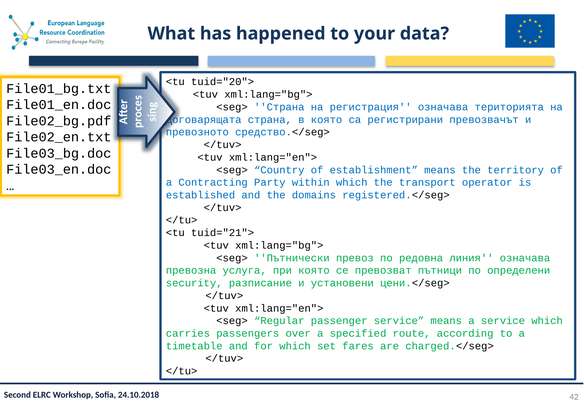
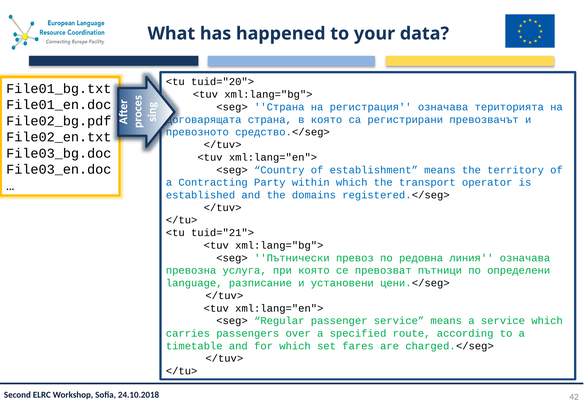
security: security -> language
